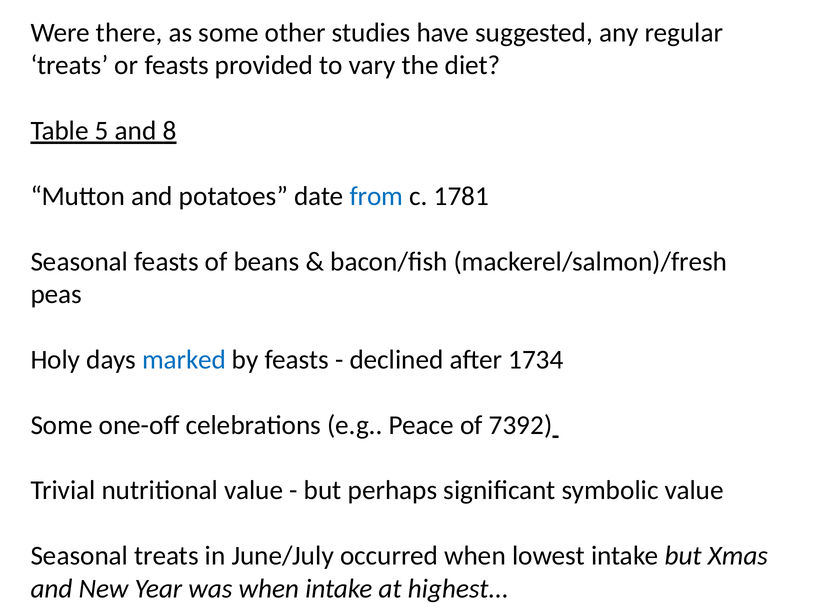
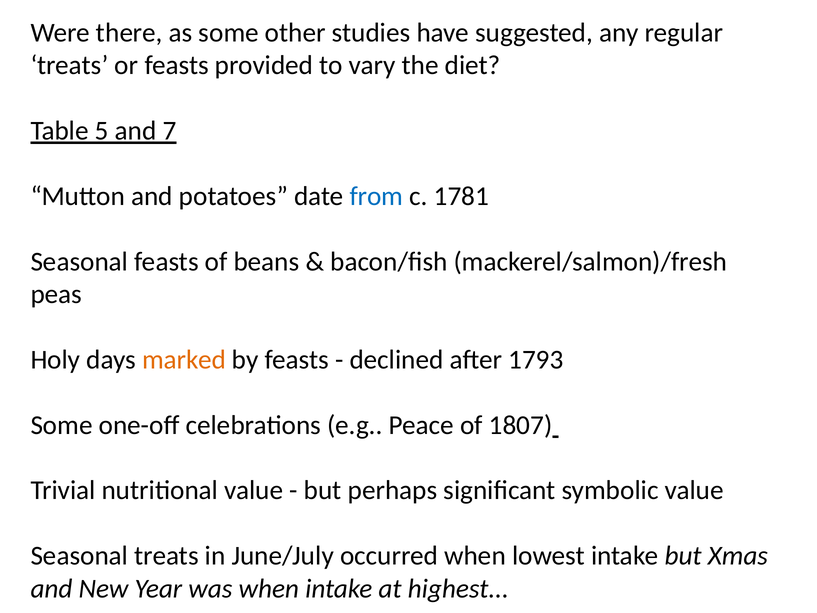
8: 8 -> 7
marked colour: blue -> orange
1734: 1734 -> 1793
7392: 7392 -> 1807
